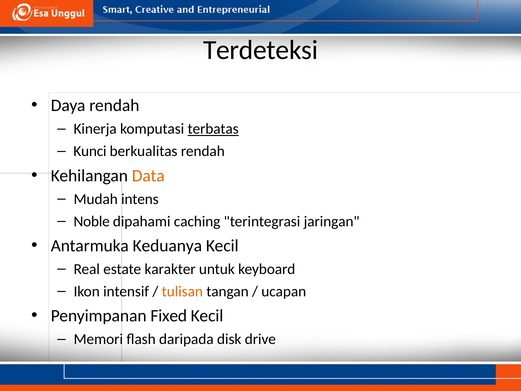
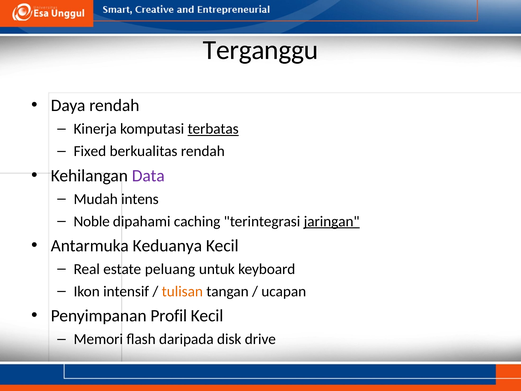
Terdeteksi: Terdeteksi -> Terganggu
Kunci: Kunci -> Fixed
Data colour: orange -> purple
jaringan underline: none -> present
karakter: karakter -> peluang
Fixed: Fixed -> Profil
